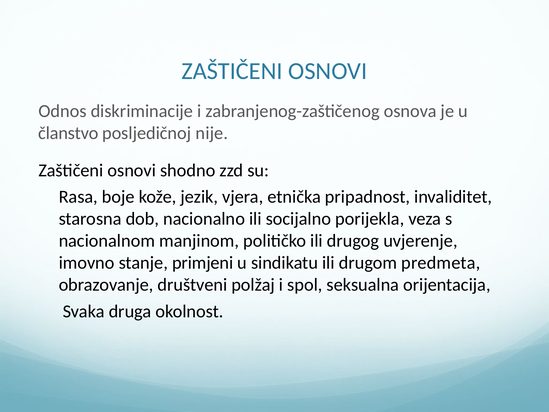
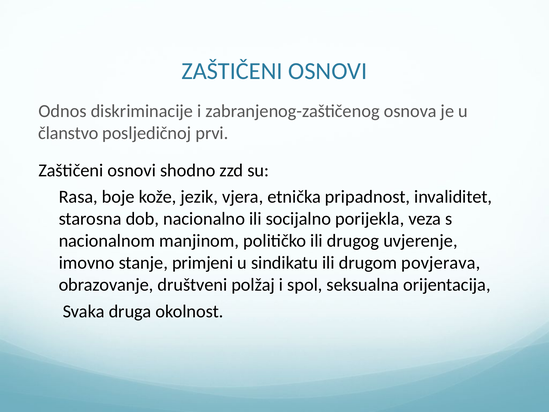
nije: nije -> prvi
predmeta: predmeta -> povjerava
